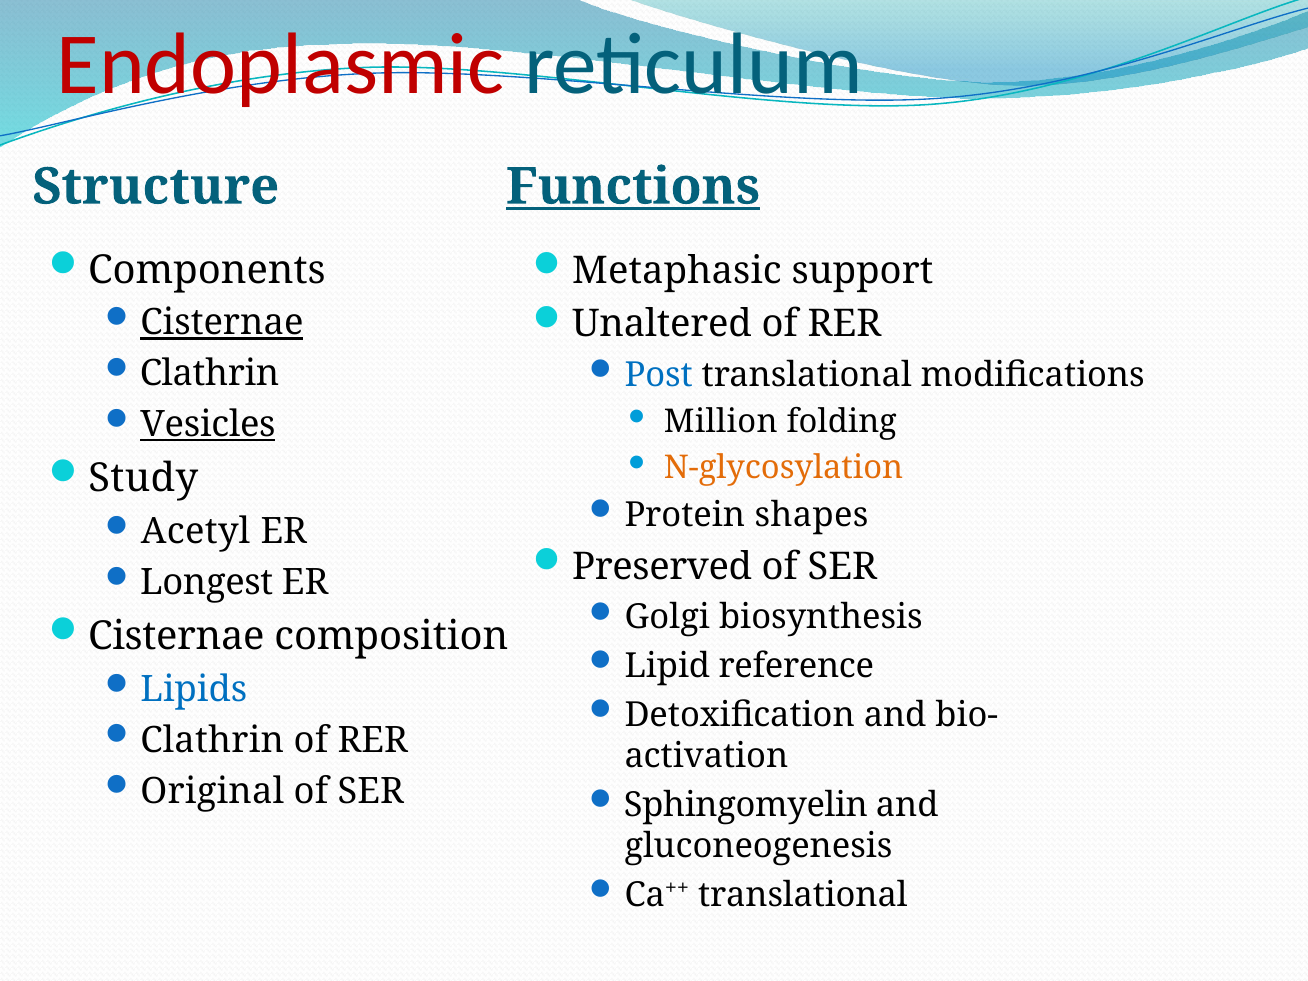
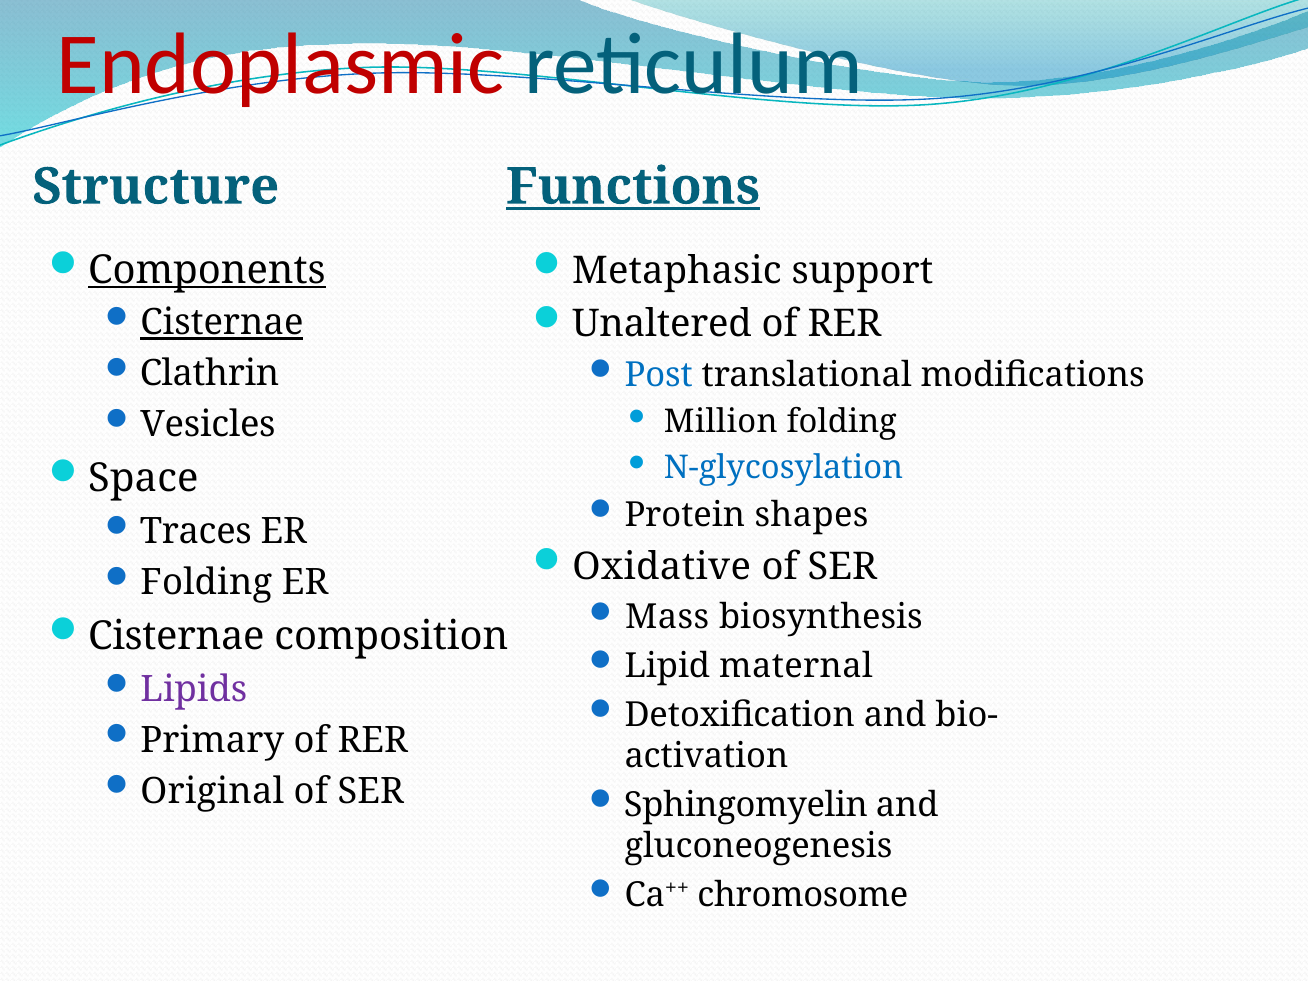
Components underline: none -> present
Vesicles underline: present -> none
N-glycosylation colour: orange -> blue
Study: Study -> Space
Acetyl: Acetyl -> Traces
Preserved: Preserved -> Oxidative
Longest at (207, 582): Longest -> Folding
Golgi: Golgi -> Mass
reference: reference -> maternal
Lipids colour: blue -> purple
Clathrin at (212, 740): Clathrin -> Primary
Ca++ translational: translational -> chromosome
